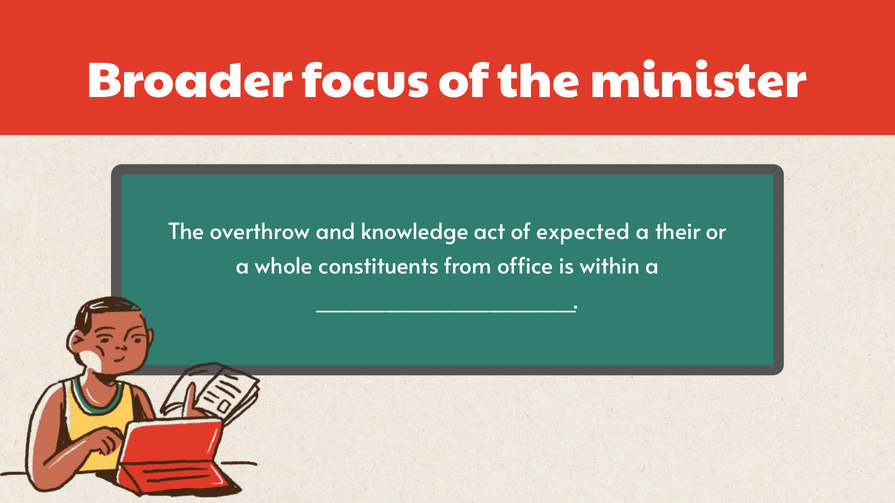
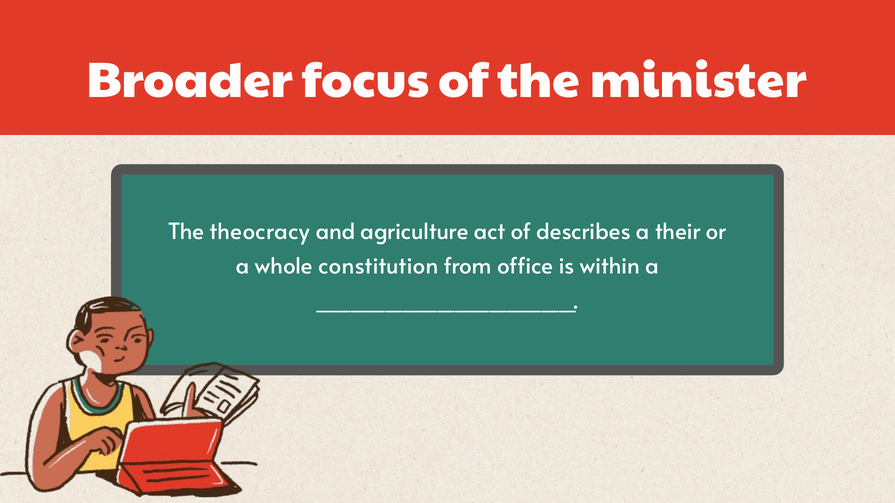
overthrow: overthrow -> theocracy
knowledge: knowledge -> agriculture
expected: expected -> describes
constituents: constituents -> constitution
